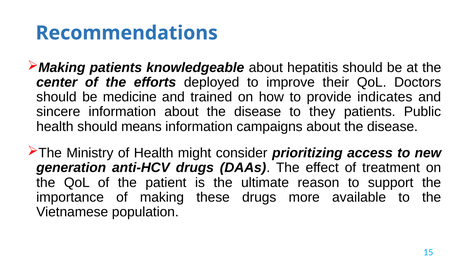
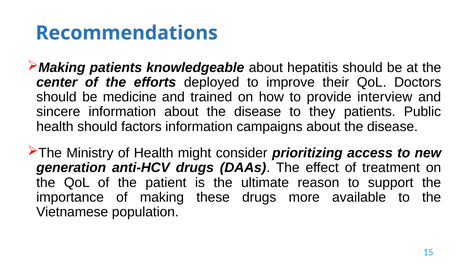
indicates: indicates -> interview
means: means -> factors
